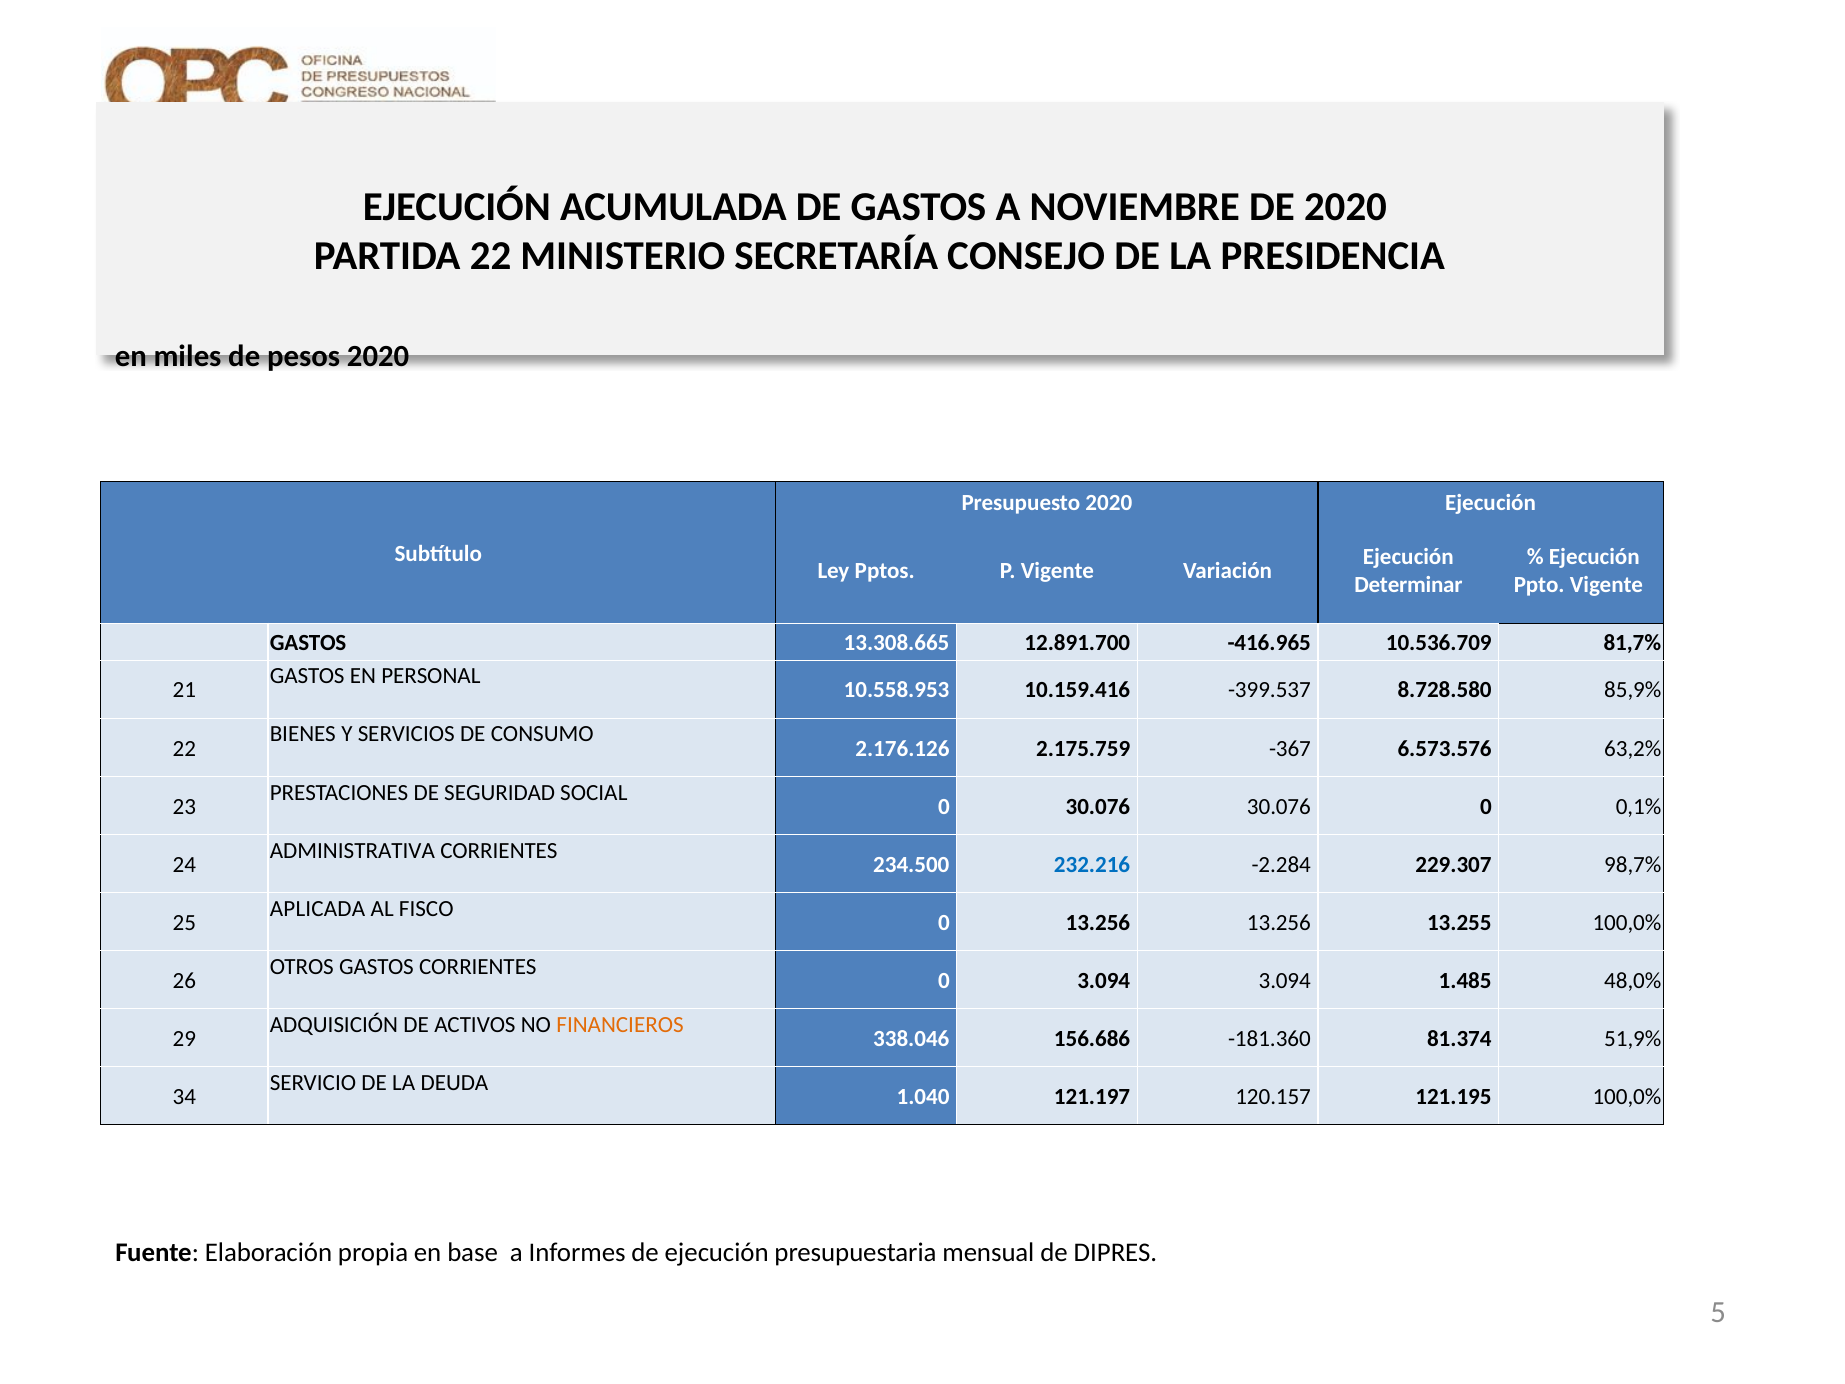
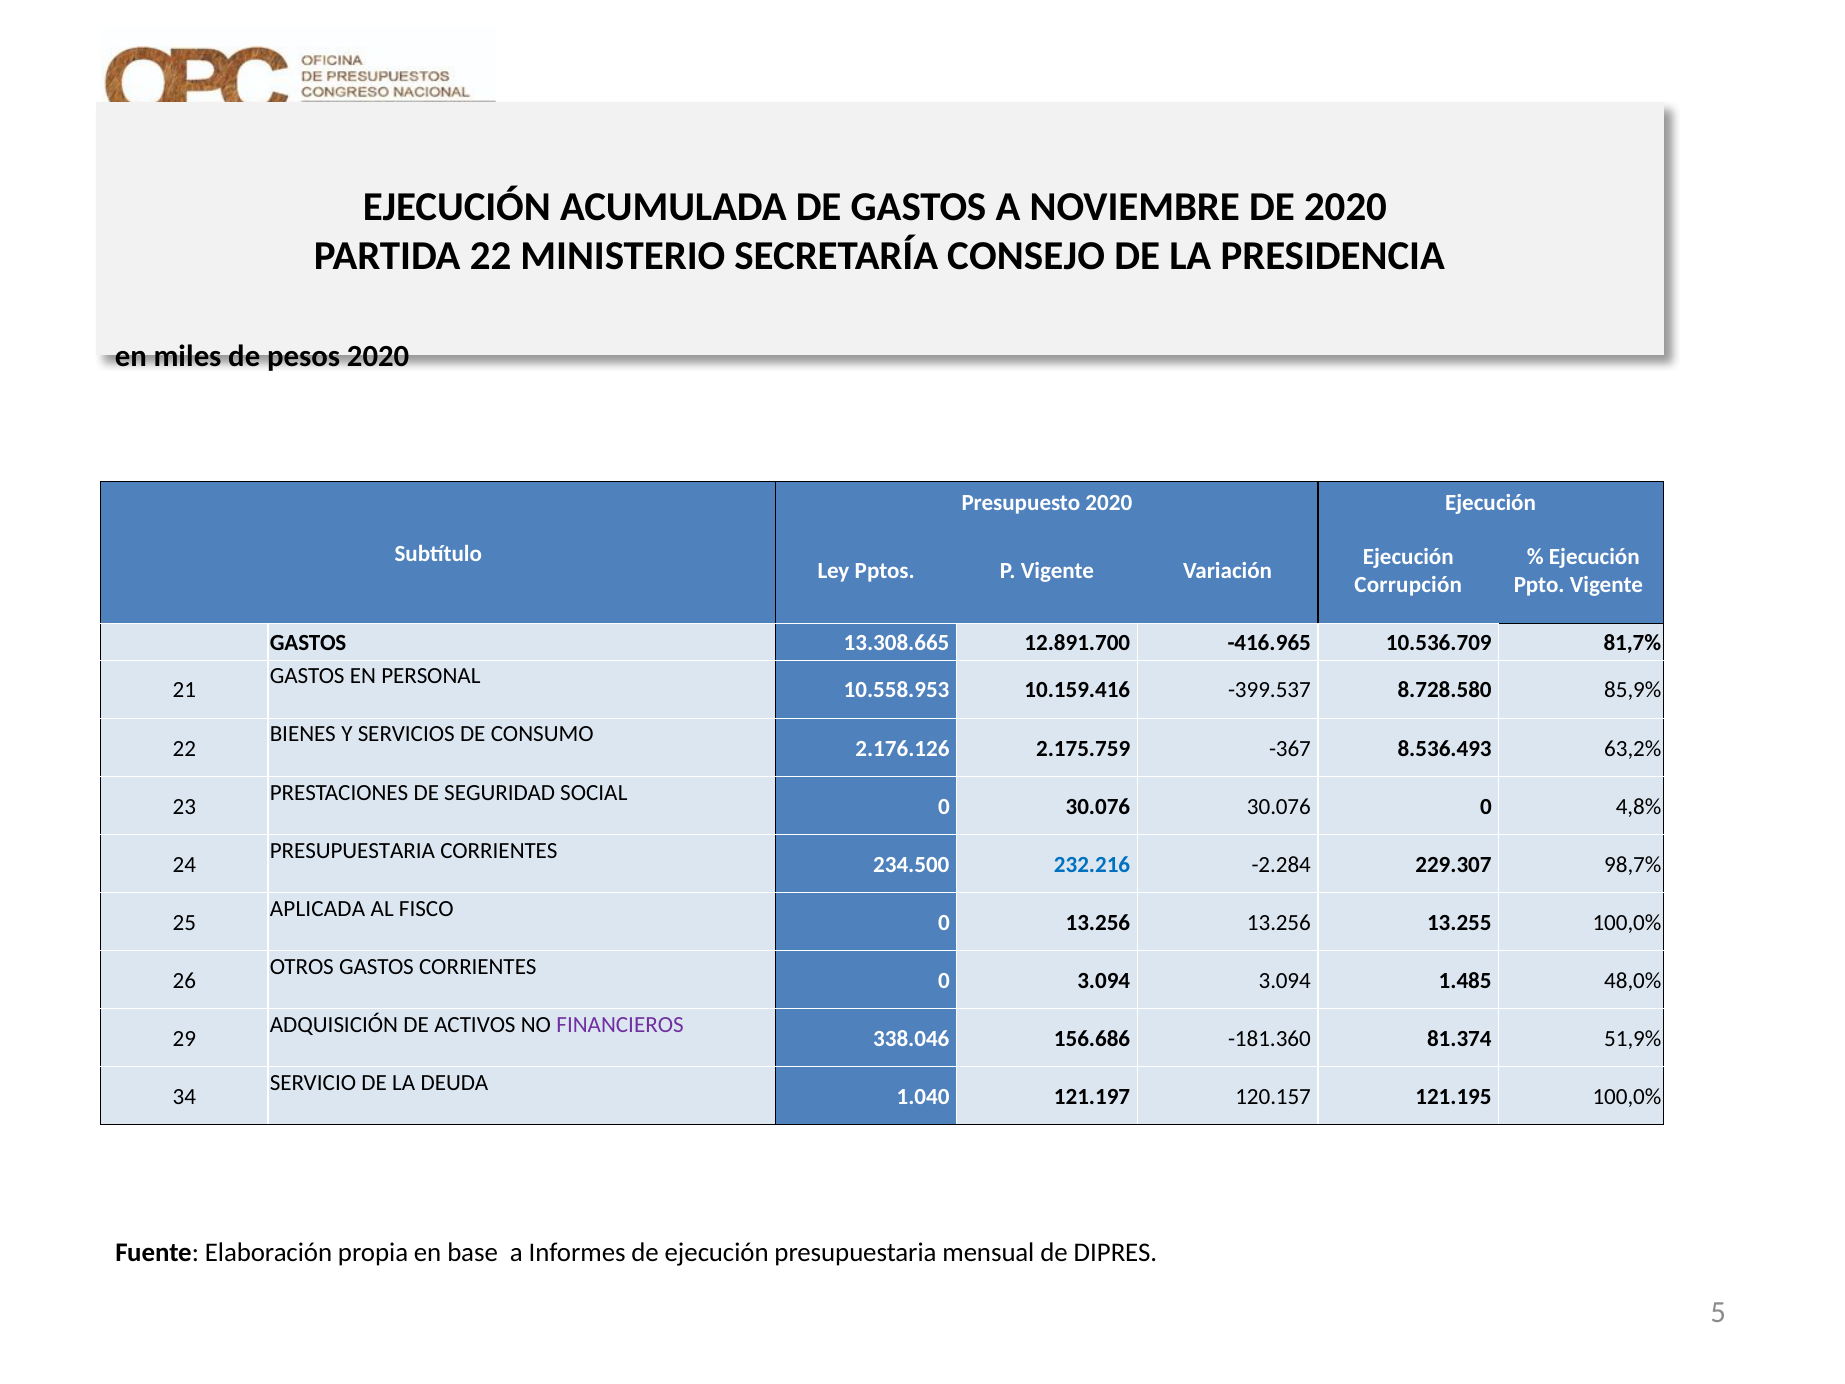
Determinar at (1408, 585): Determinar -> Corrupción
6.573.576: 6.573.576 -> 8.536.493
0,1%: 0,1% -> 4,8%
ADMINISTRATIVA at (352, 850): ADMINISTRATIVA -> PRESUPUESTARIA
FINANCIEROS colour: orange -> purple
